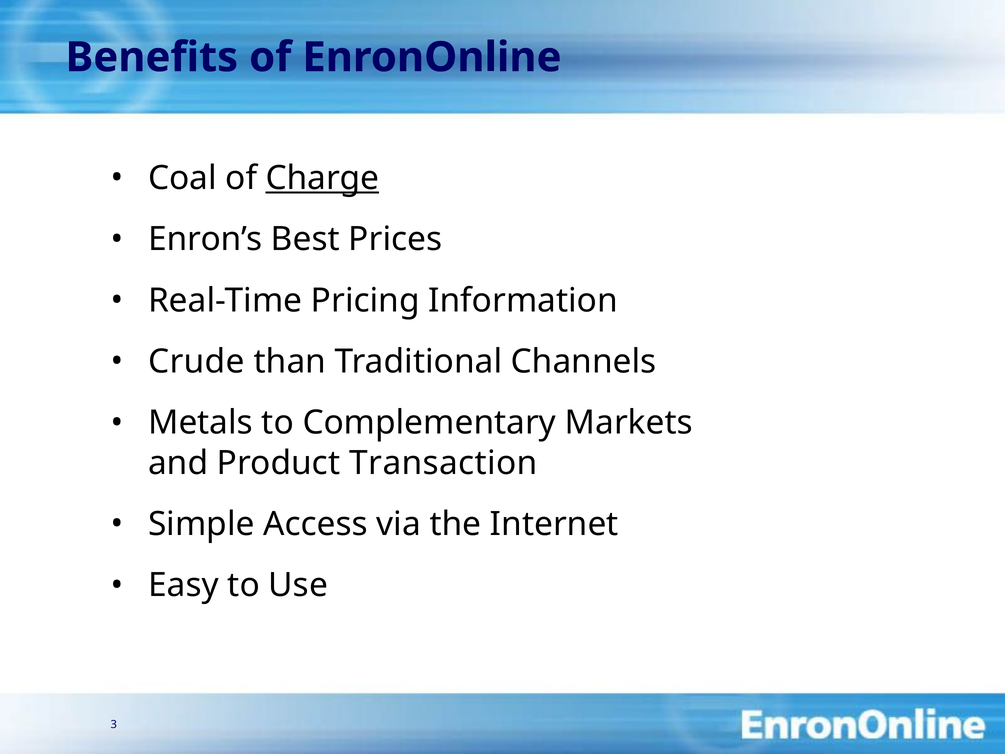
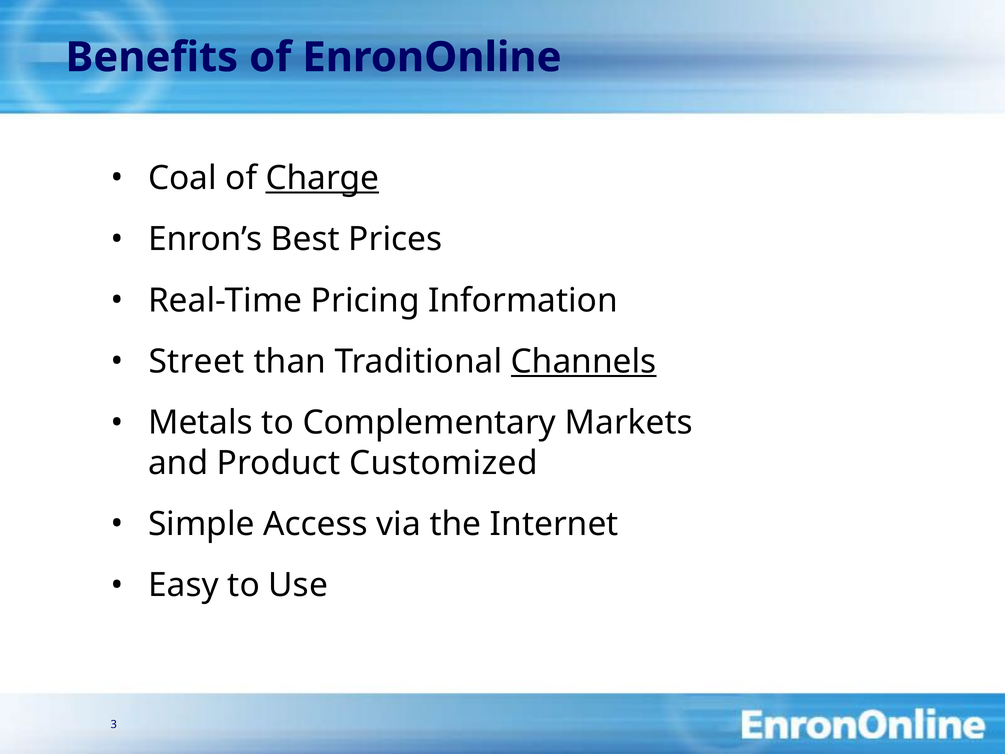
Crude: Crude -> Street
Channels underline: none -> present
Transaction: Transaction -> Customized
